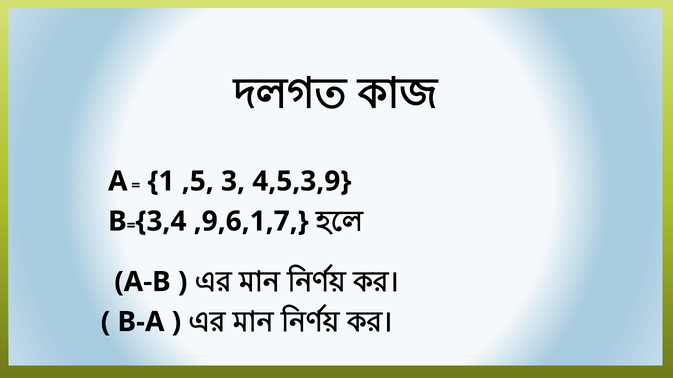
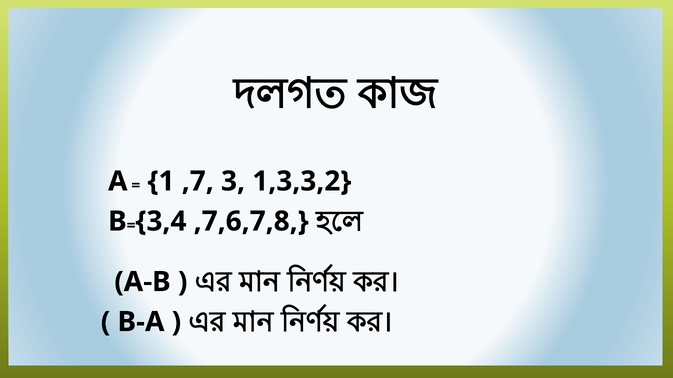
,5: ,5 -> ,7
4,5,3,9: 4,5,3,9 -> 1,3,3,2
,9,6,1,7: ,9,6,1,7 -> ,7,6,7,8
